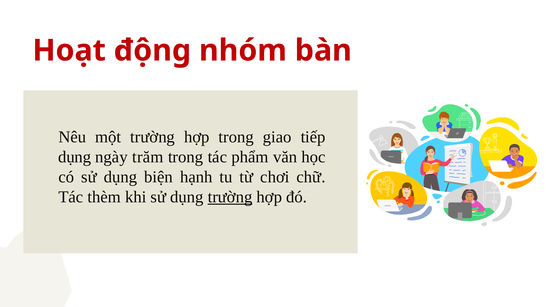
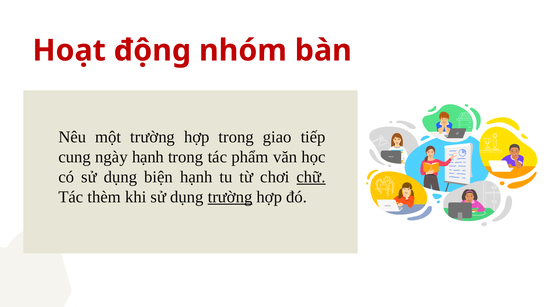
dụng at (75, 157): dụng -> cung
ngày trăm: trăm -> hạnh
chữ underline: none -> present
